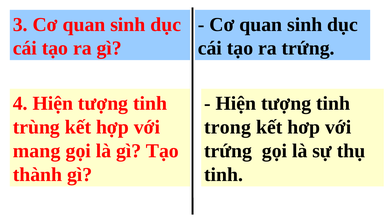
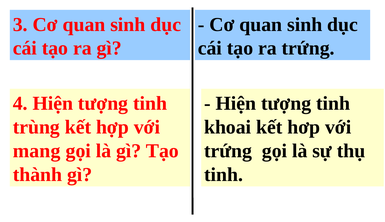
trong: trong -> khoai
